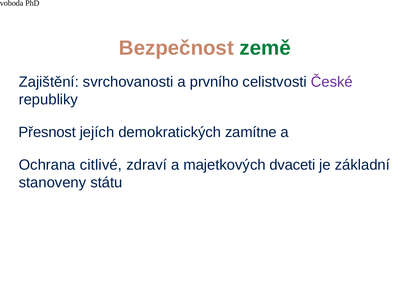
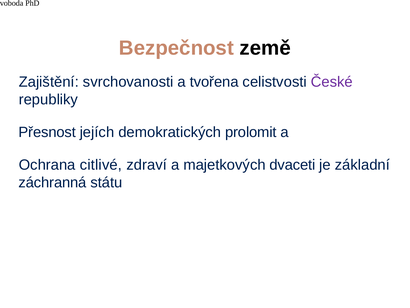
země colour: green -> black
prvního: prvního -> tvořena
zamítne: zamítne -> prolomit
stanoveny: stanoveny -> záchranná
